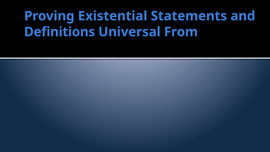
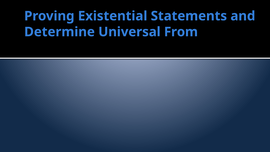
Definitions: Definitions -> Determine
